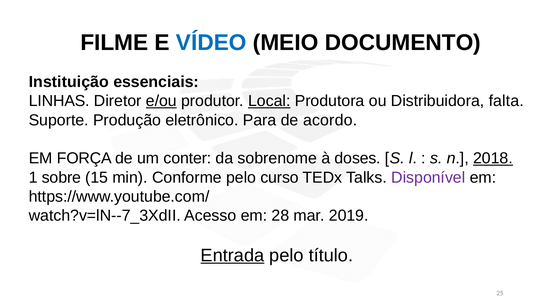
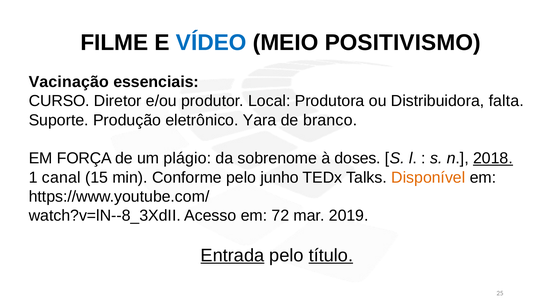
DOCUMENTO: DOCUMENTO -> POSITIVISMO
Instituição: Instituição -> Vacinação
LINHAS: LINHAS -> CURSO
e/ou underline: present -> none
Local underline: present -> none
Para: Para -> Yara
acordo: acordo -> branco
conter: conter -> plágio
sobre: sobre -> canal
curso: curso -> junho
Disponível colour: purple -> orange
watch?v=lN--7_3XdII: watch?v=lN--7_3XdII -> watch?v=lN--8_3XdII
28: 28 -> 72
título underline: none -> present
